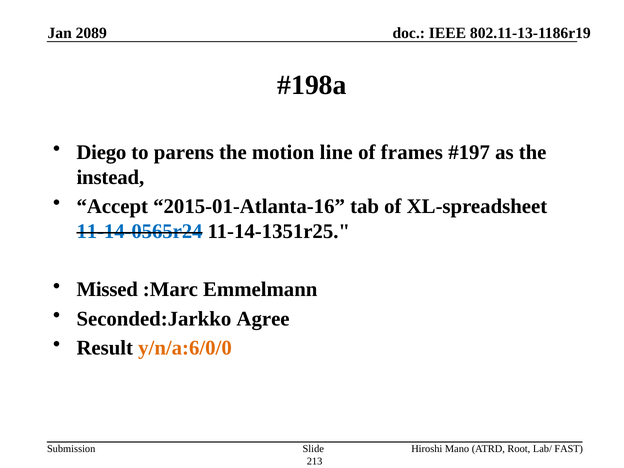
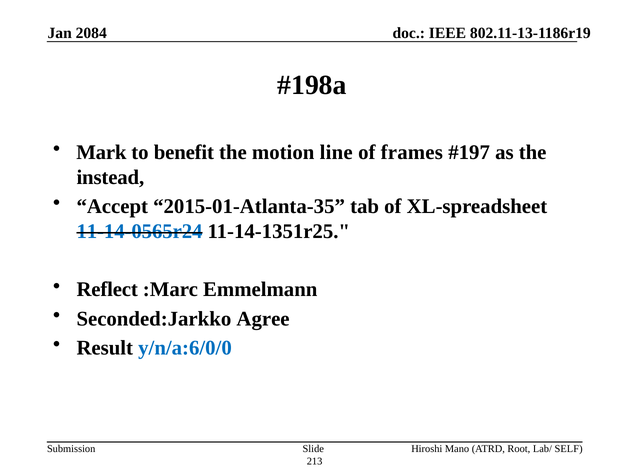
2089: 2089 -> 2084
Diego: Diego -> Mark
parens: parens -> benefit
2015-01-Atlanta-16: 2015-01-Atlanta-16 -> 2015-01-Atlanta-35
Missed: Missed -> Reflect
y/n/a:6/0/0 colour: orange -> blue
FAST: FAST -> SELF
